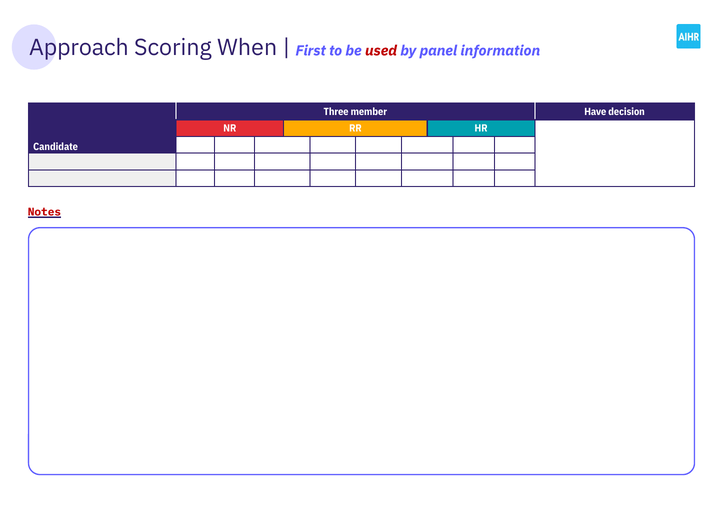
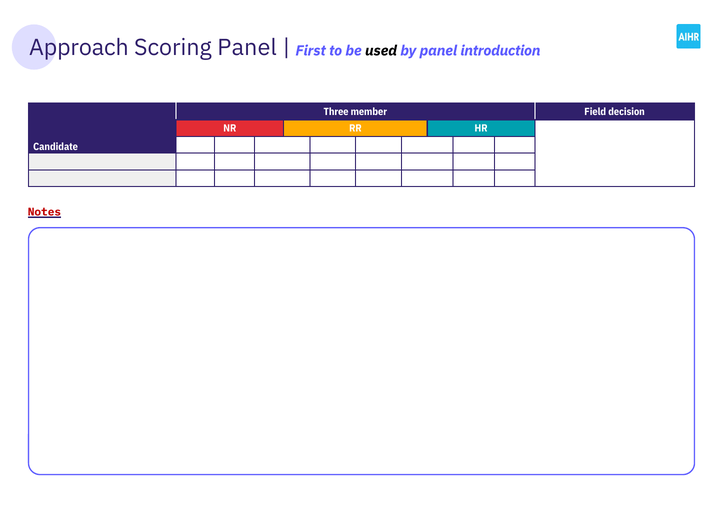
Scoring When: When -> Panel
used colour: red -> black
information: information -> introduction
Have: Have -> Field
